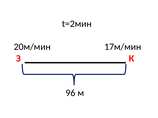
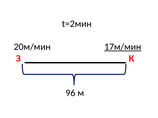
17м/мин underline: none -> present
